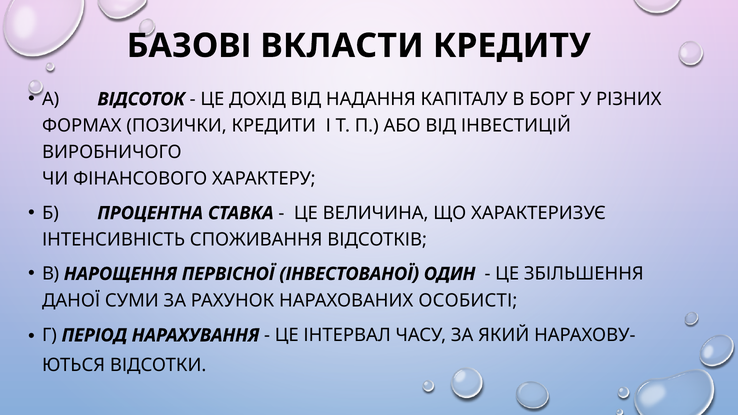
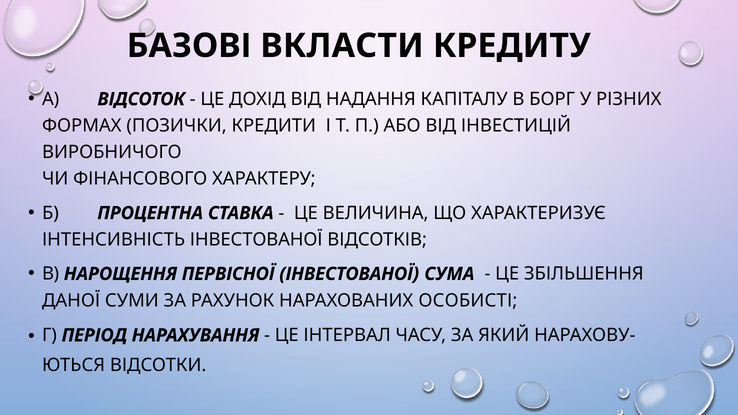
ІНТЕНСИВНІСТЬ СПОЖИВАННЯ: СПОЖИВАННЯ -> ІНВЕСТОВАНОЇ
ОДИН: ОДИН -> СУМА
